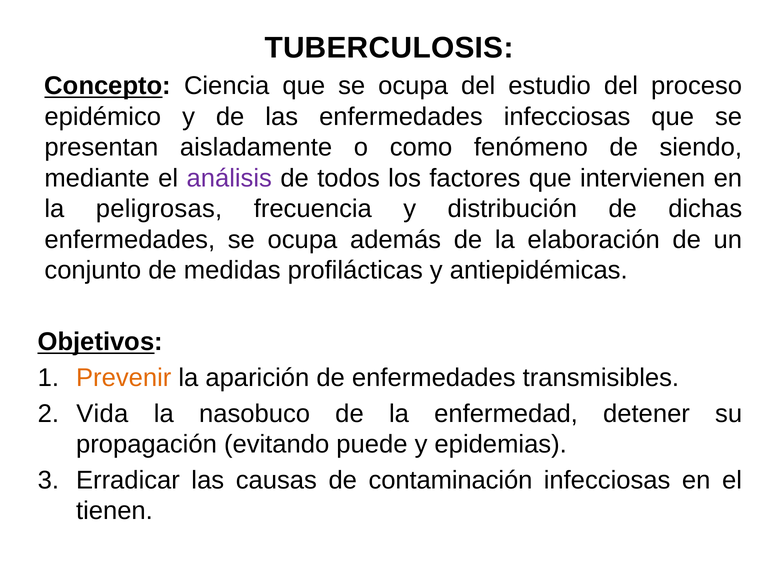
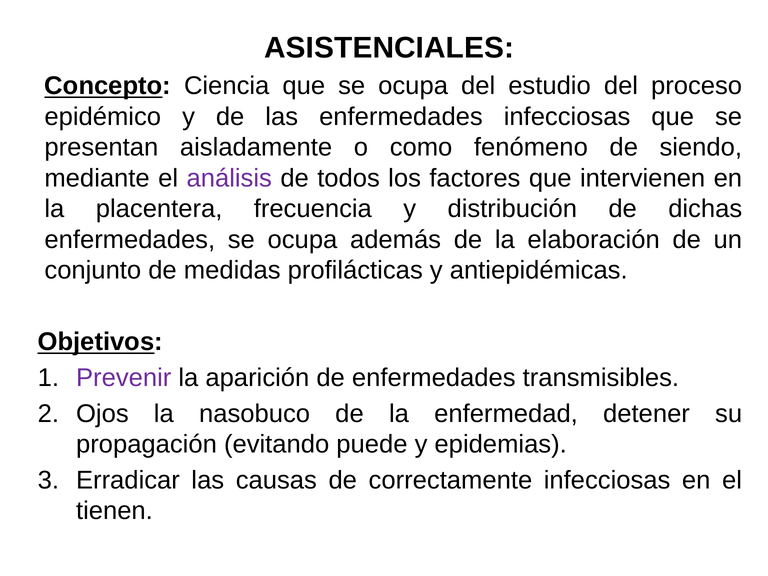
TUBERCULOSIS: TUBERCULOSIS -> ASISTENCIALES
peligrosas: peligrosas -> placentera
Prevenir colour: orange -> purple
Vida: Vida -> Ojos
contaminación: contaminación -> correctamente
